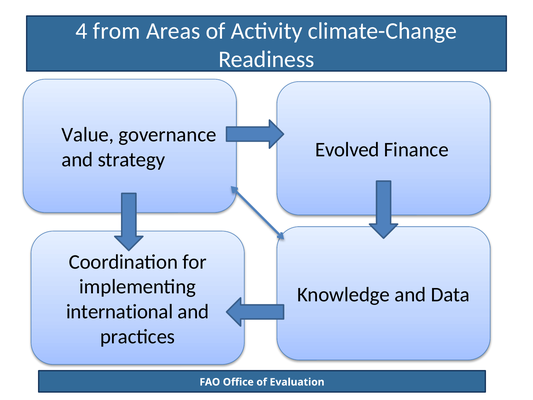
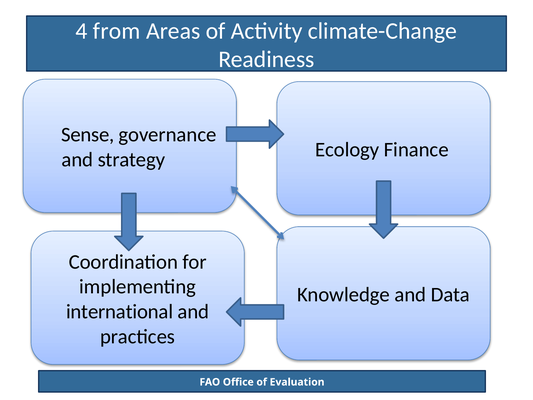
Value: Value -> Sense
Evolved: Evolved -> Ecology
